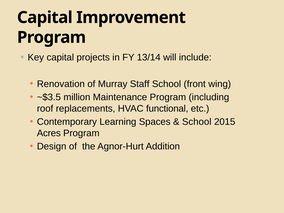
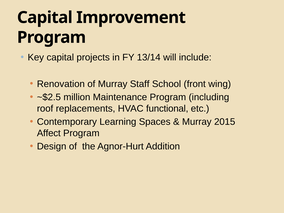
~$3.5: ~$3.5 -> ~$2.5
School at (197, 122): School -> Murray
Acres: Acres -> Affect
